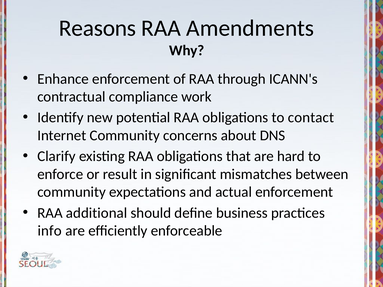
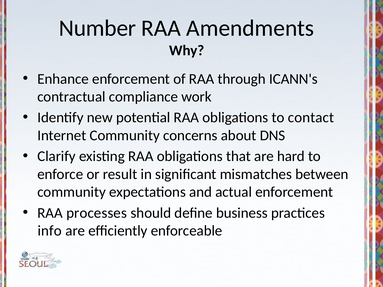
Reasons: Reasons -> Number
additional: additional -> processes
